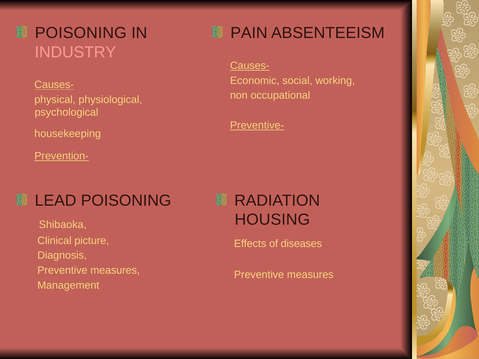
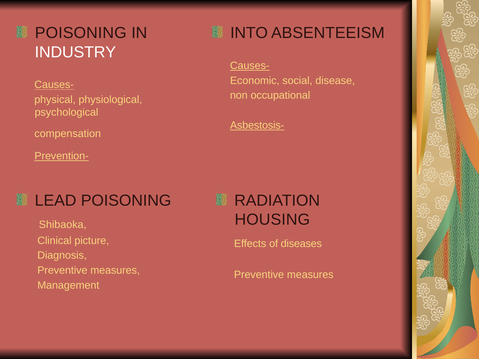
PAIN: PAIN -> INTO
INDUSTRY colour: pink -> white
working: working -> disease
Preventive-: Preventive- -> Asbestosis-
housekeeping: housekeeping -> compensation
